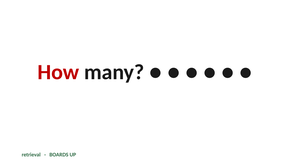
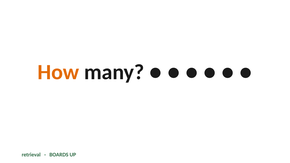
How colour: red -> orange
